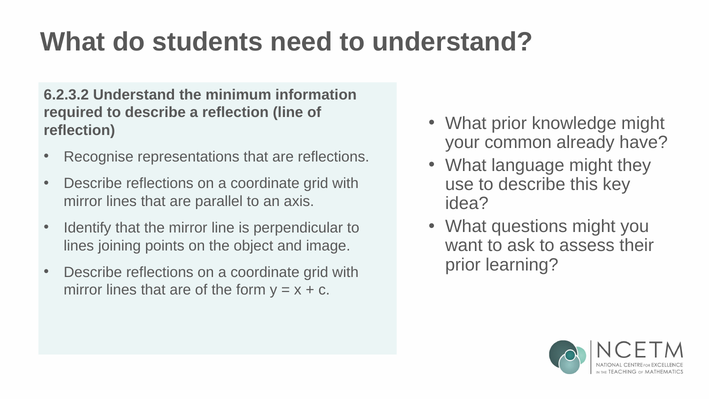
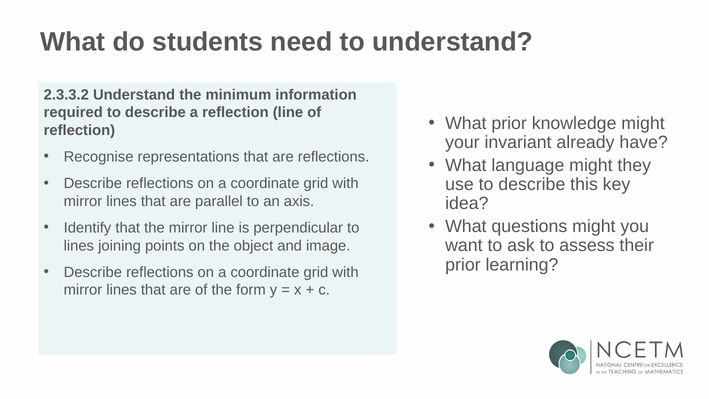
6.2.3.2: 6.2.3.2 -> 2.3.3.2
common: common -> invariant
